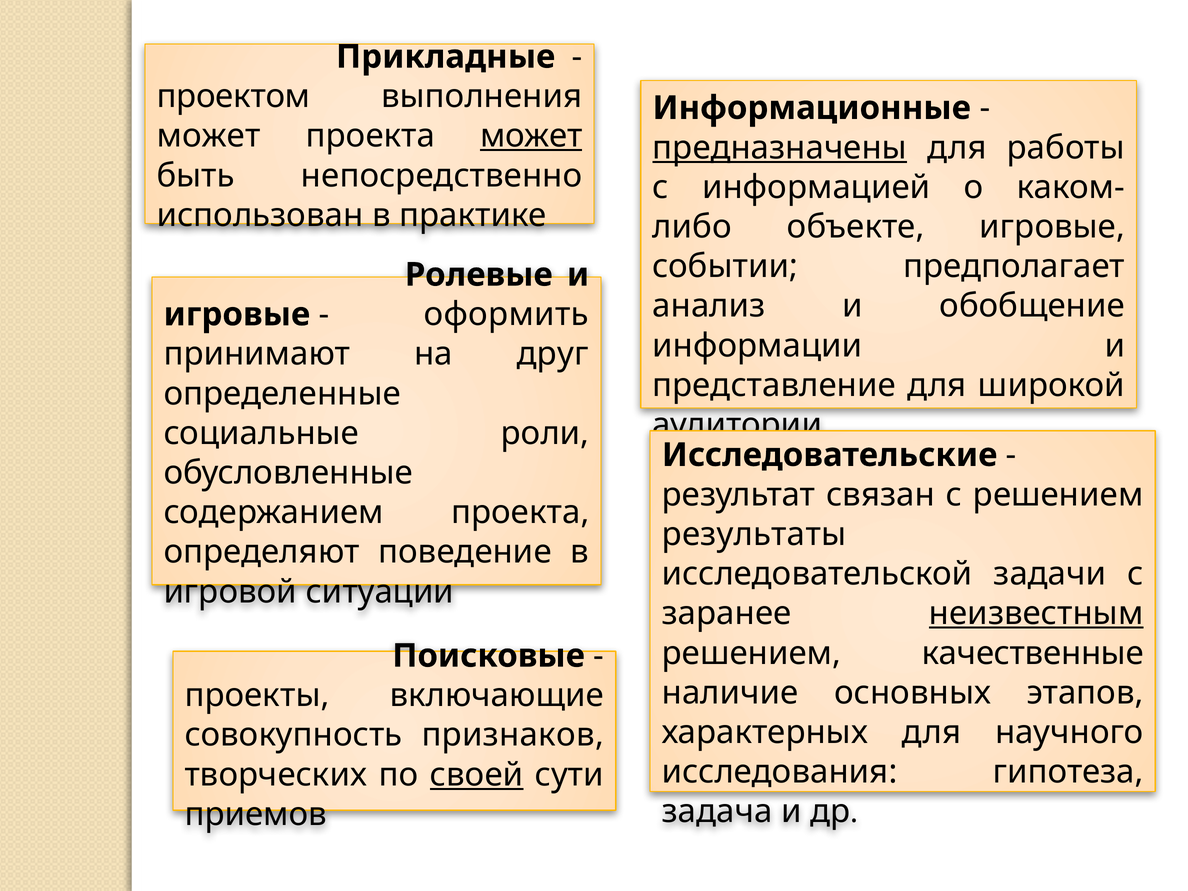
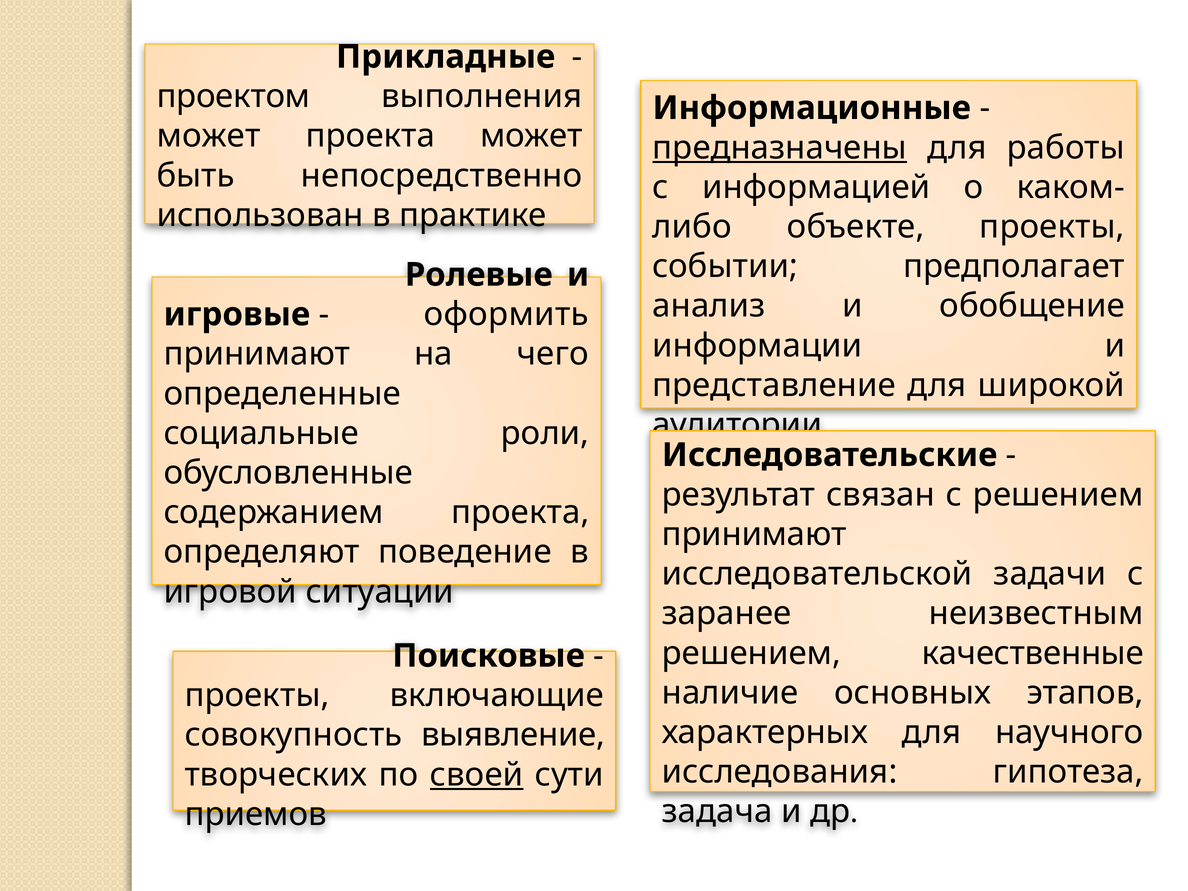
может at (531, 136) underline: present -> none
объекте игровые: игровые -> проекты
друг: друг -> чего
результаты at (754, 534): результаты -> принимают
неизвестным underline: present -> none
признаков: признаков -> выявление
